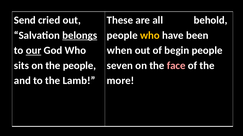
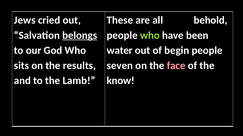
Send: Send -> Jews
who at (150, 36) colour: yellow -> light green
our underline: present -> none
when: when -> water
the people: people -> results
more: more -> know
